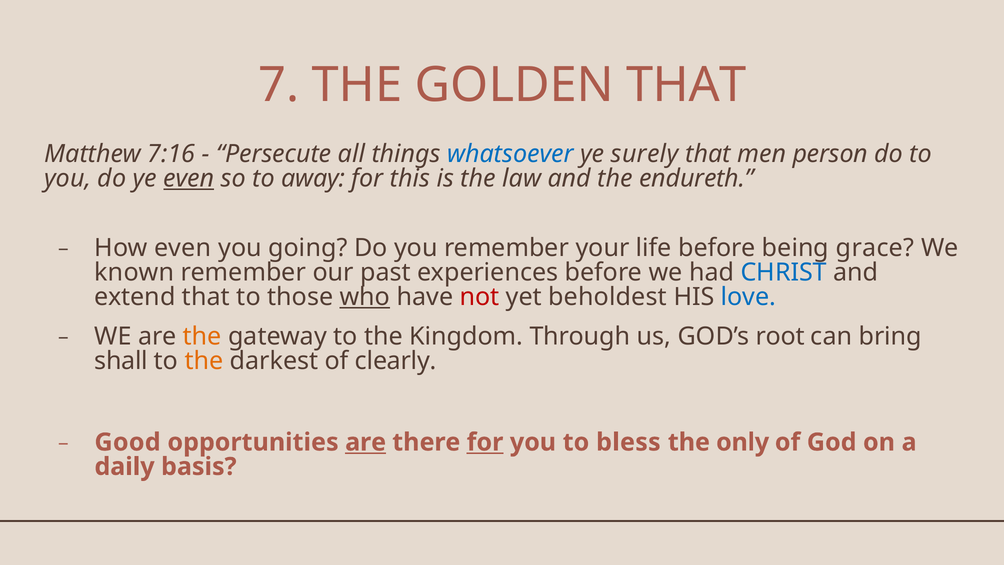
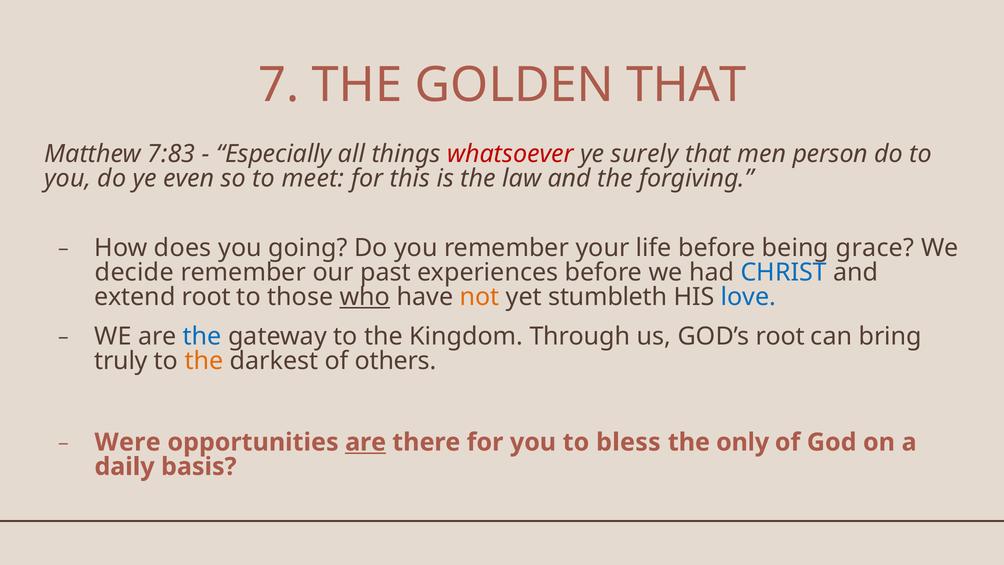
7:16: 7:16 -> 7:83
Persecute: Persecute -> Especially
whatsoever colour: blue -> red
even at (189, 178) underline: present -> none
away: away -> meet
endureth: endureth -> forgiving
How even: even -> does
known: known -> decide
extend that: that -> root
not colour: red -> orange
beholdest: beholdest -> stumbleth
the at (202, 336) colour: orange -> blue
shall: shall -> truly
clearly: clearly -> others
Good: Good -> Were
for at (485, 442) underline: present -> none
